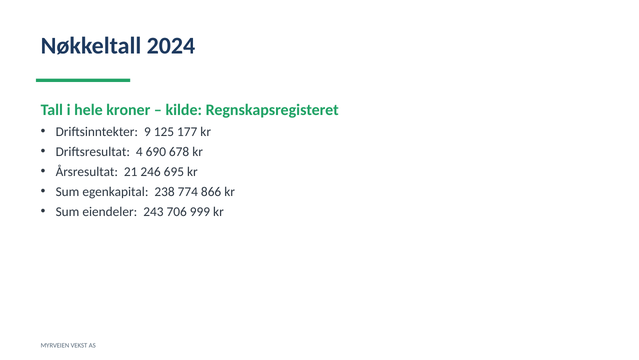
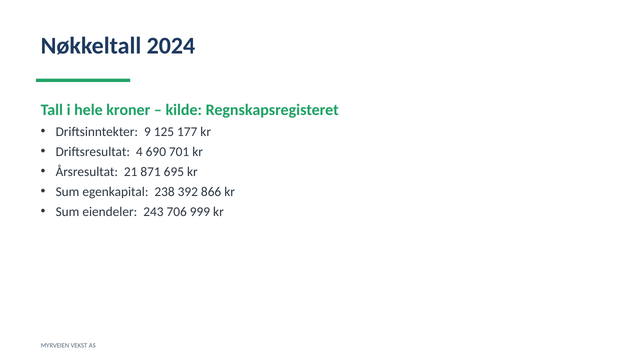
678: 678 -> 701
246: 246 -> 871
774: 774 -> 392
